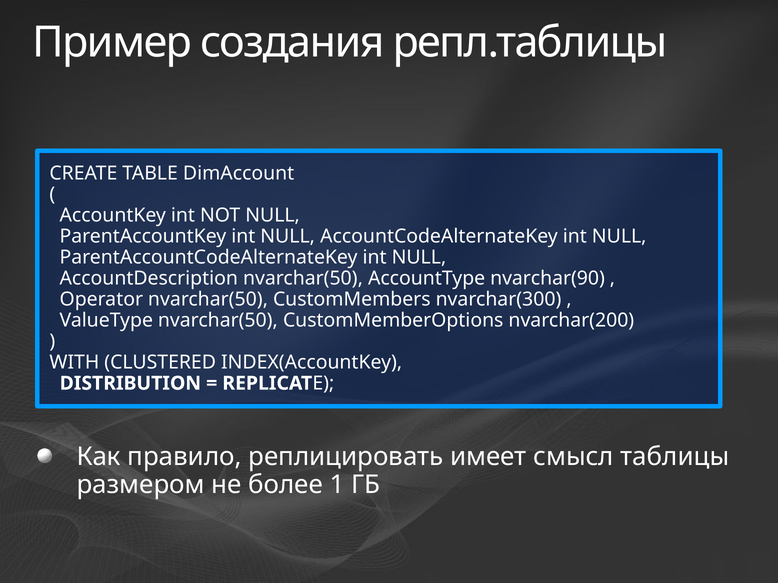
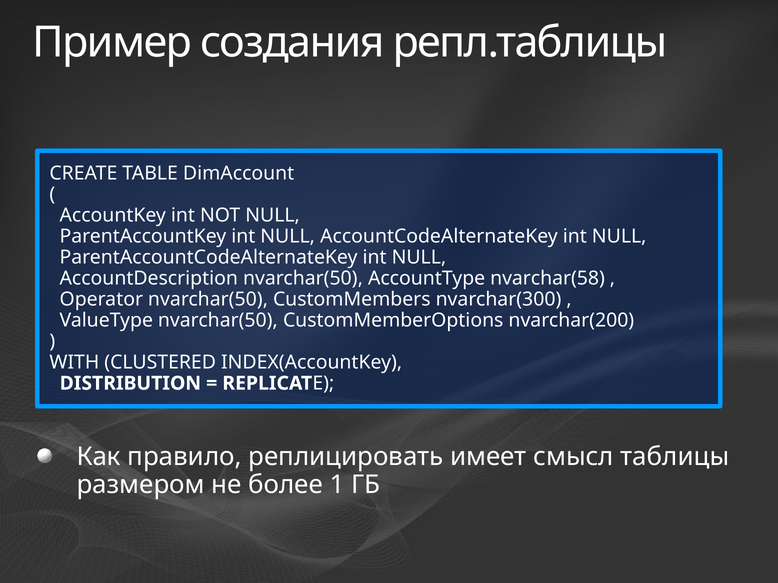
nvarchar(90: nvarchar(90 -> nvarchar(58
